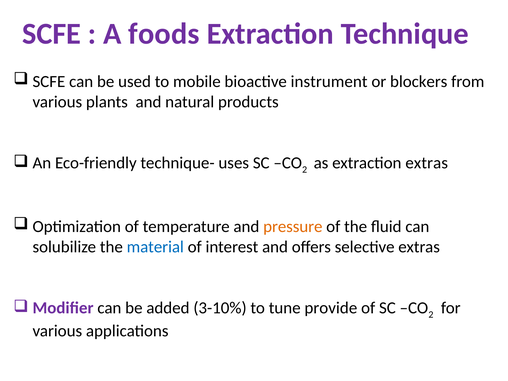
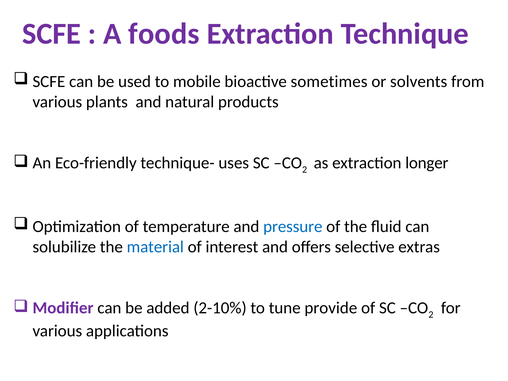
instrument: instrument -> sometimes
blockers: blockers -> solvents
extraction extras: extras -> longer
pressure colour: orange -> blue
3-10%: 3-10% -> 2-10%
